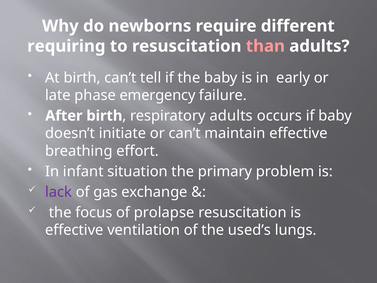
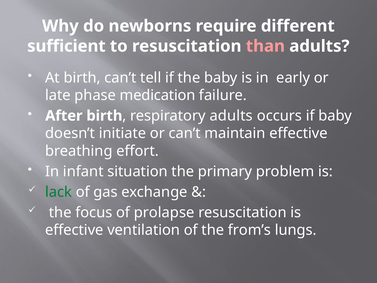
requiring: requiring -> sufficient
emergency: emergency -> medication
lack colour: purple -> green
used’s: used’s -> from’s
